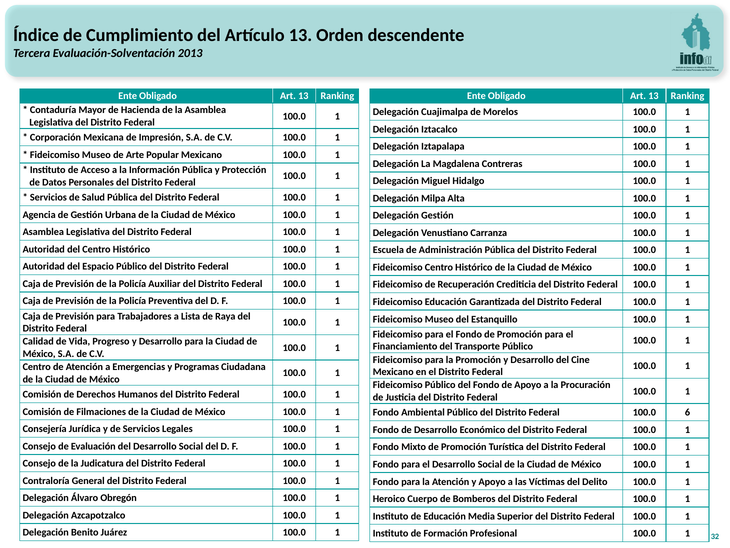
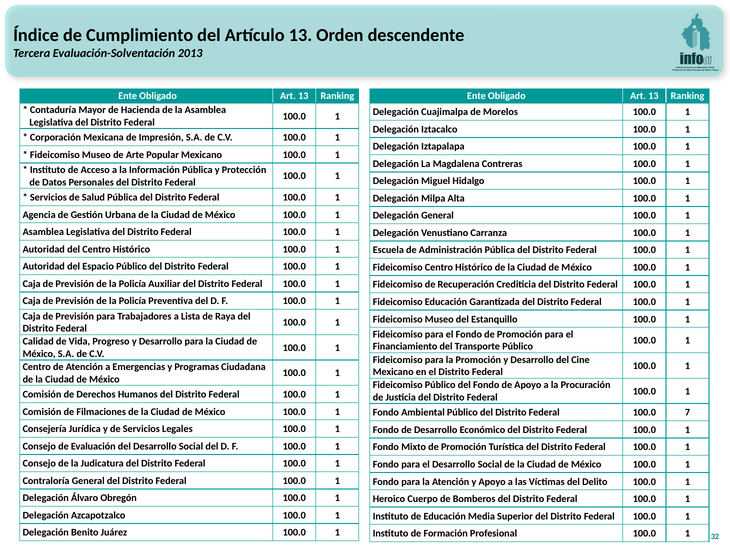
Delegación Gestión: Gestión -> General
6: 6 -> 7
